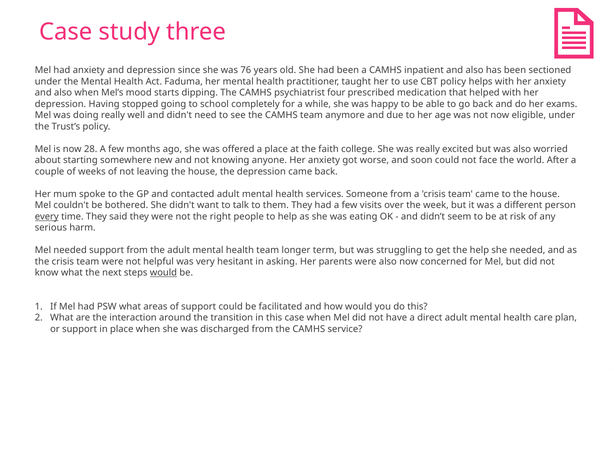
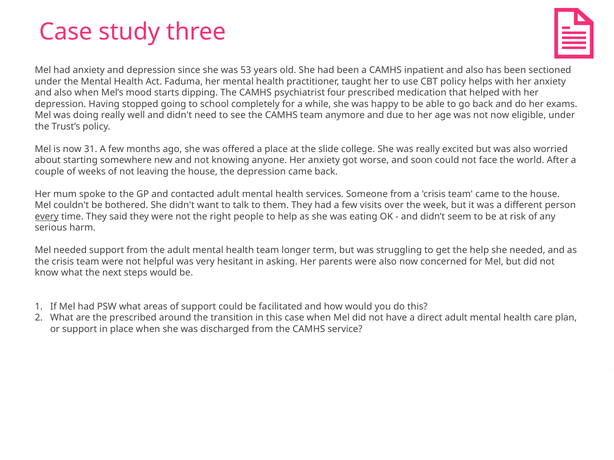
76: 76 -> 53
28: 28 -> 31
faith: faith -> slide
would at (163, 273) underline: present -> none
the interaction: interaction -> prescribed
